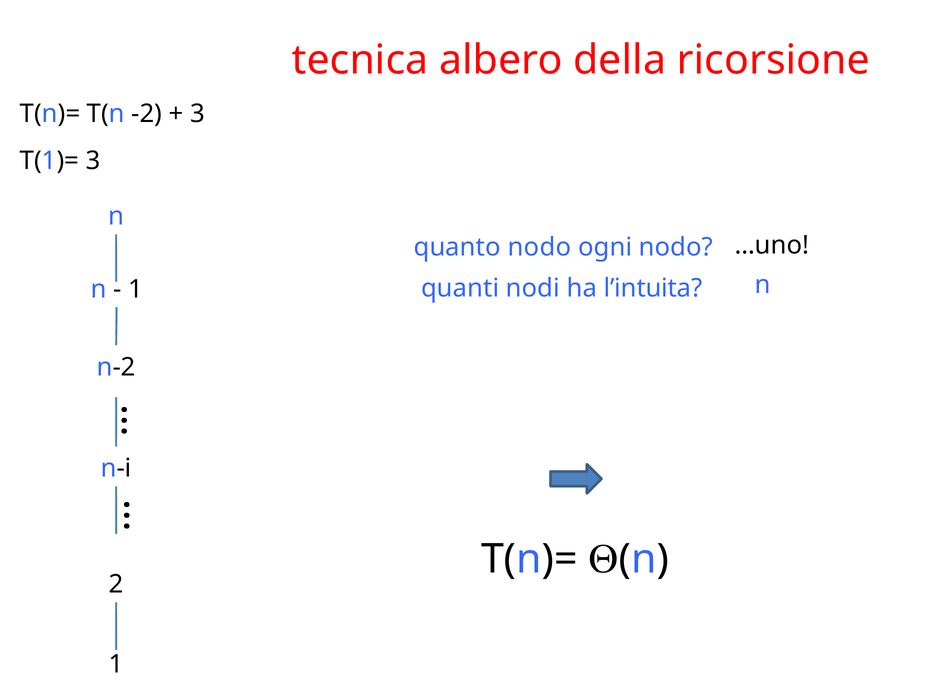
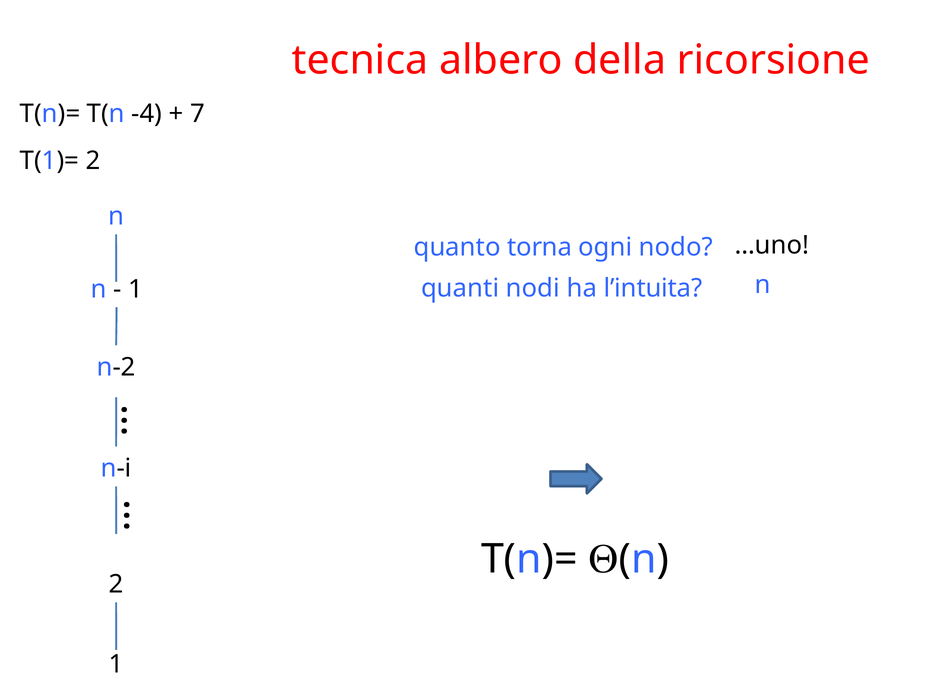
-2: -2 -> -4
3 at (198, 114): 3 -> 7
T(1)= 3: 3 -> 2
quanto nodo: nodo -> torna
